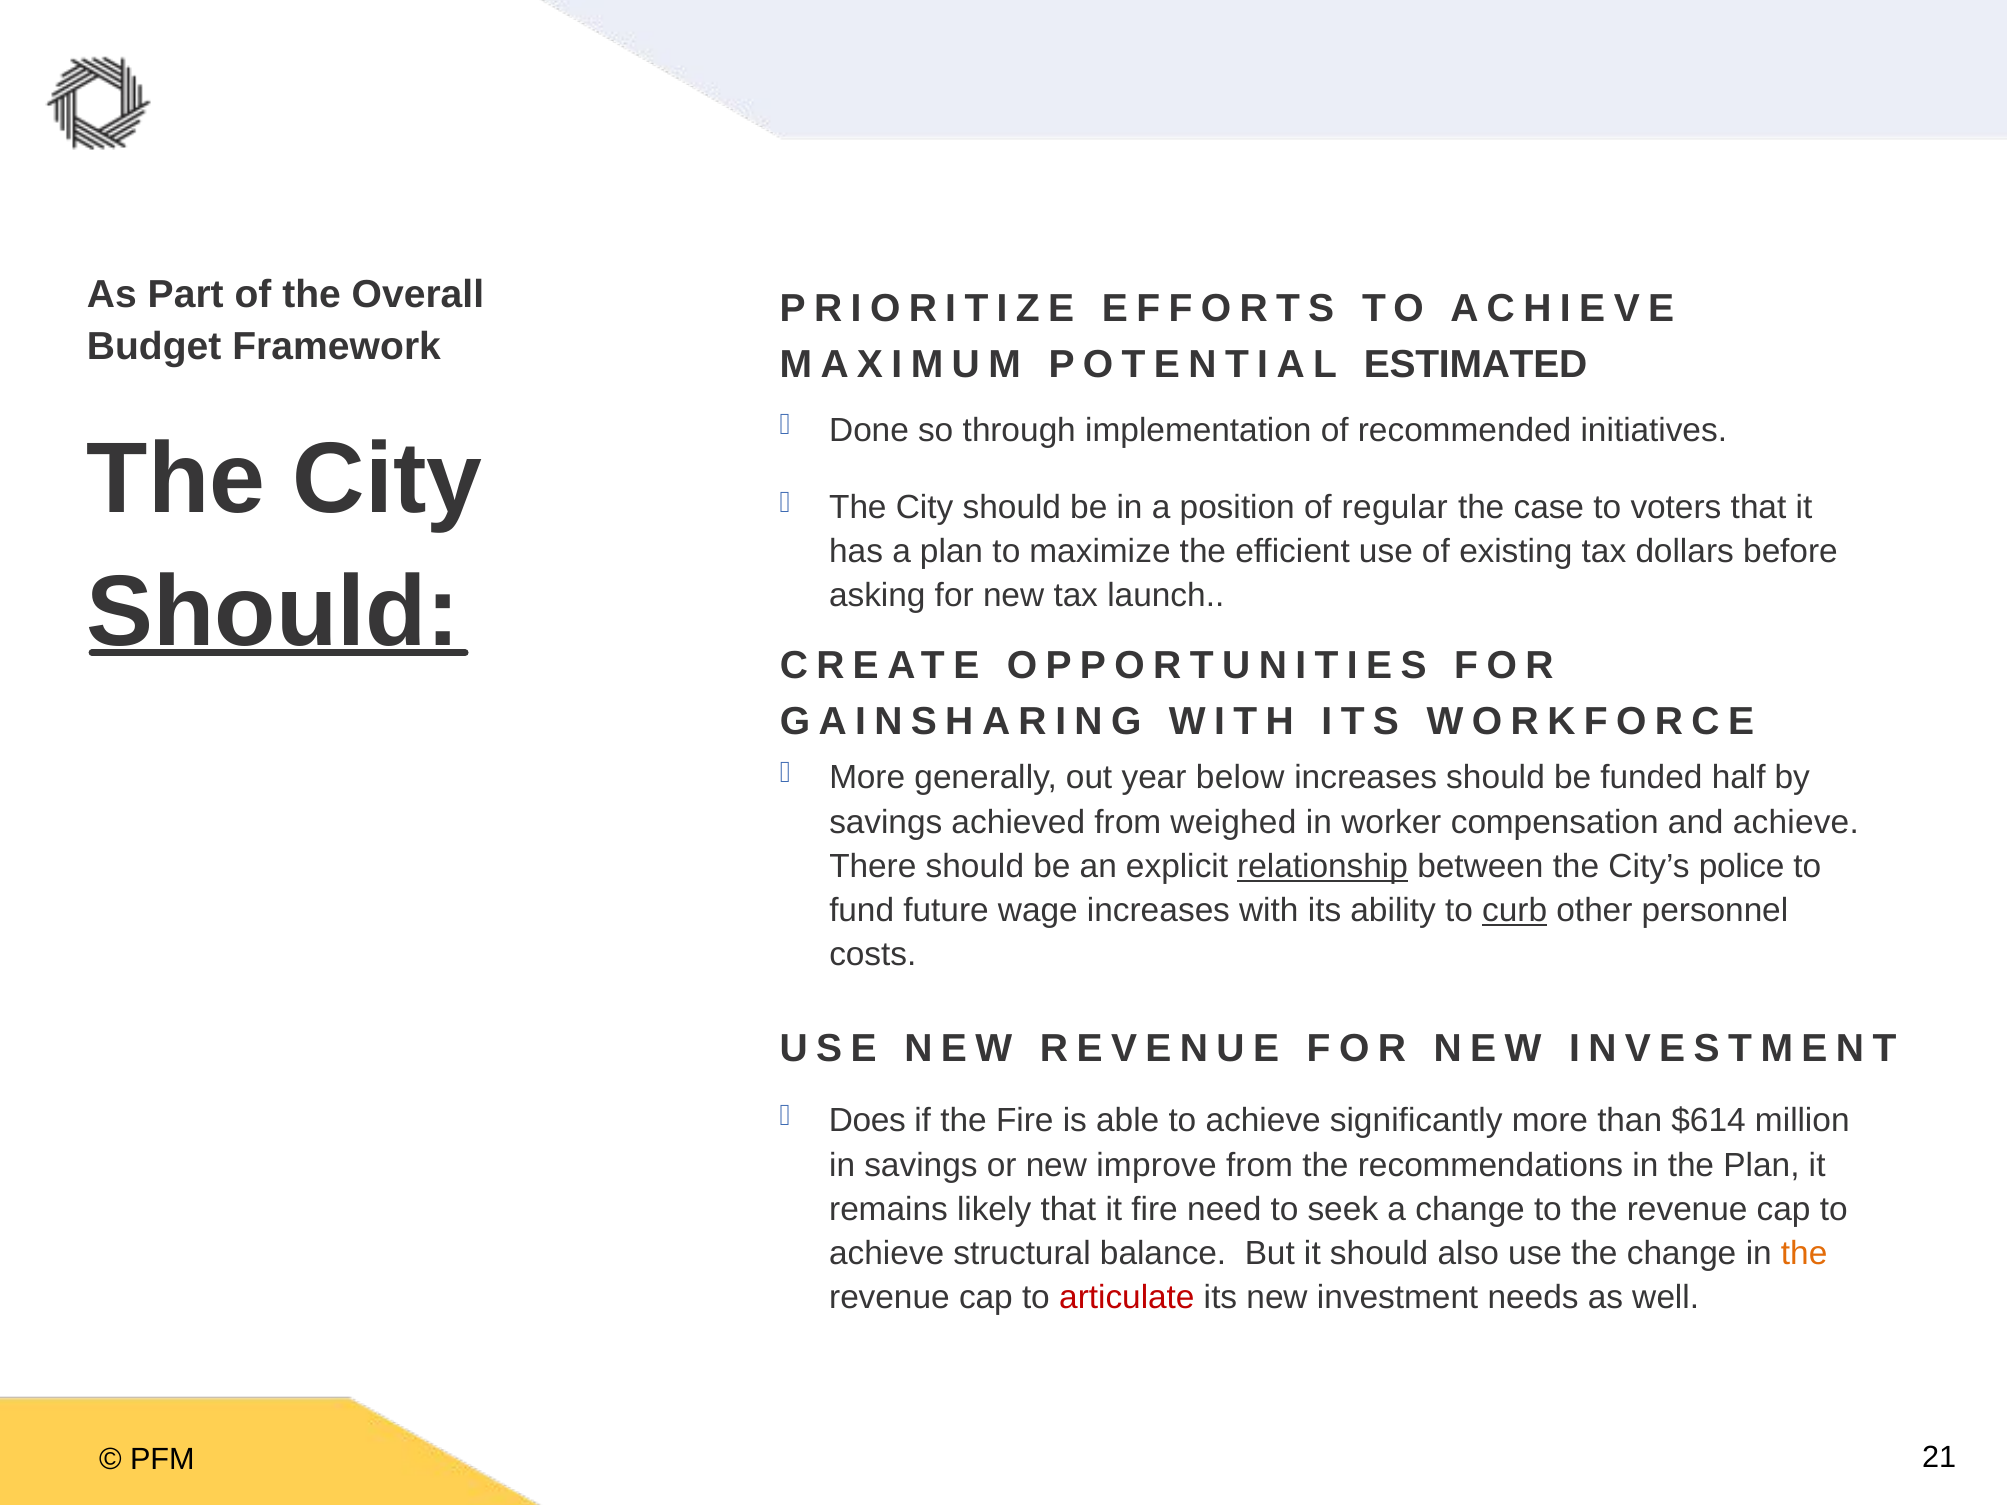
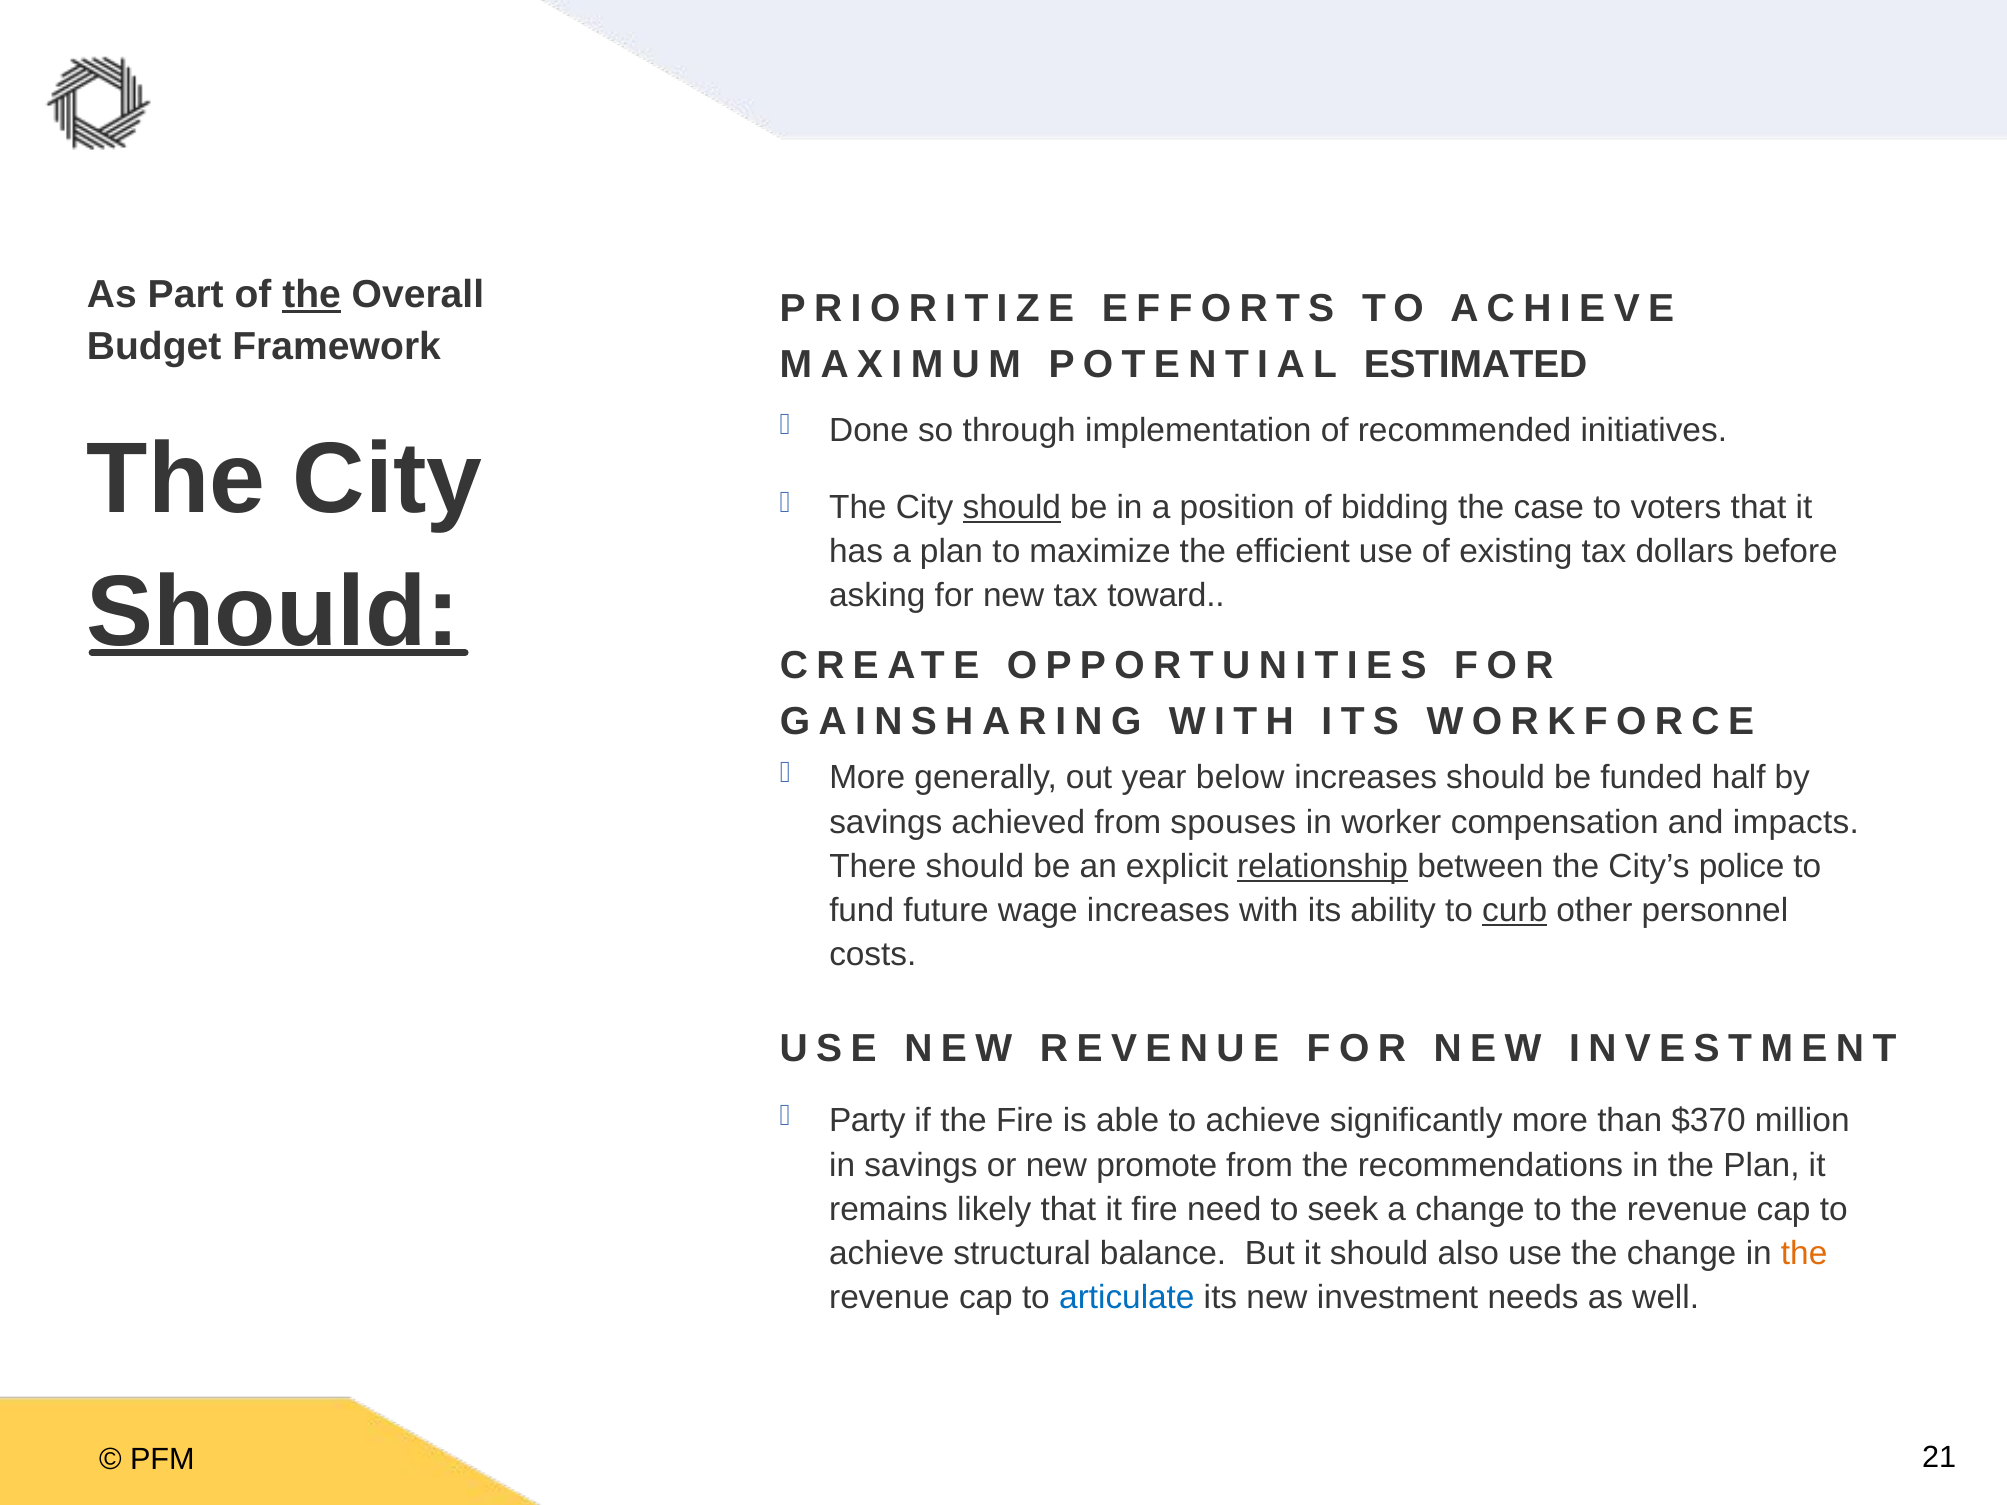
the at (312, 295) underline: none -> present
should at (1012, 508) underline: none -> present
regular: regular -> bidding
launch: launch -> toward
weighed: weighed -> spouses
and achieve: achieve -> impacts
Does: Does -> Party
$614: $614 -> $370
improve: improve -> promote
articulate colour: red -> blue
